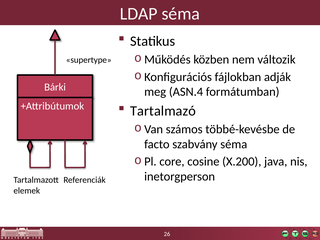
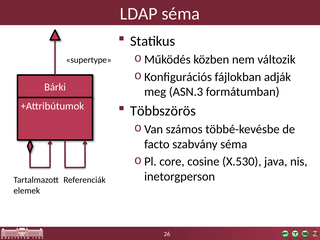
ASN.4: ASN.4 -> ASN.3
Tartalmazó: Tartalmazó -> Többszörös
X.200: X.200 -> X.530
